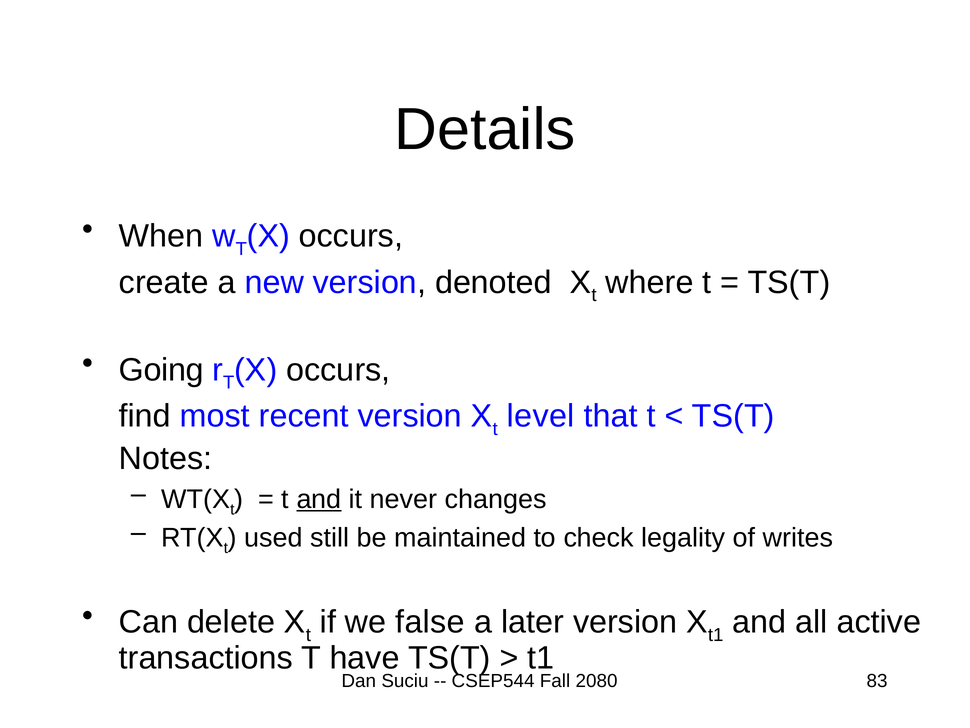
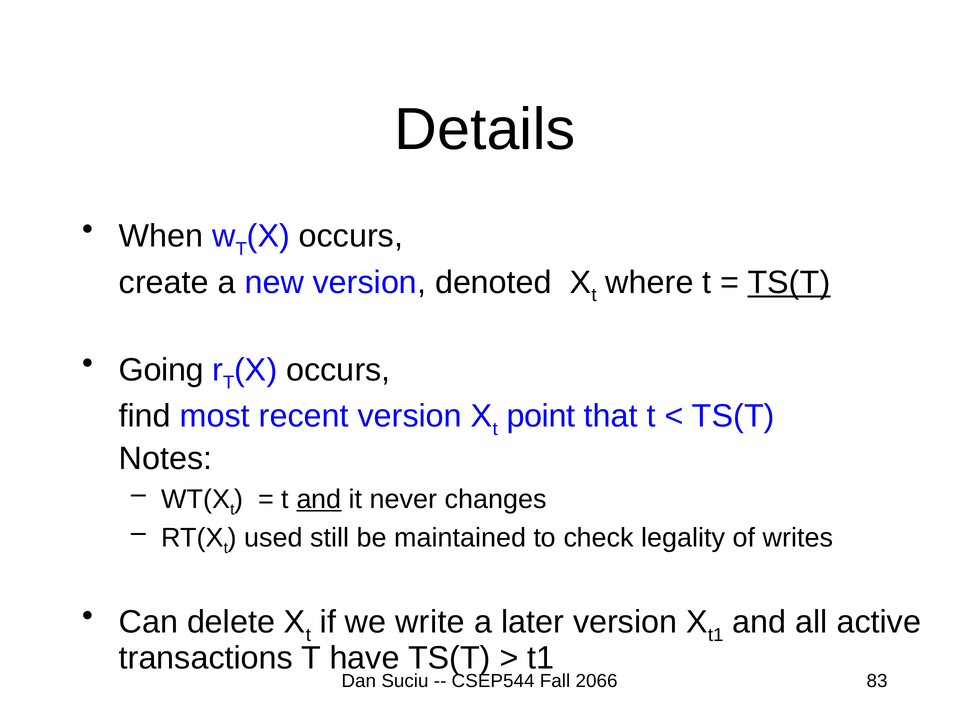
TS(T at (789, 282) underline: none -> present
level: level -> point
false: false -> write
2080: 2080 -> 2066
